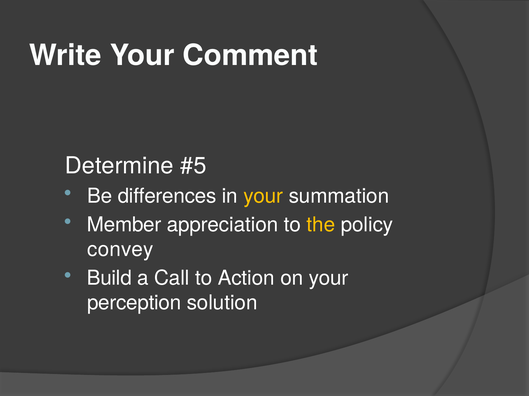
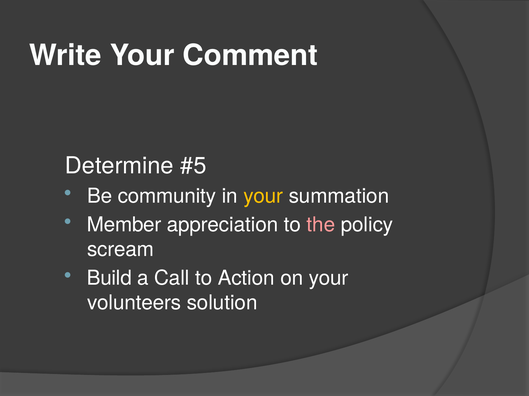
differences: differences -> community
the colour: yellow -> pink
convey: convey -> scream
perception: perception -> volunteers
